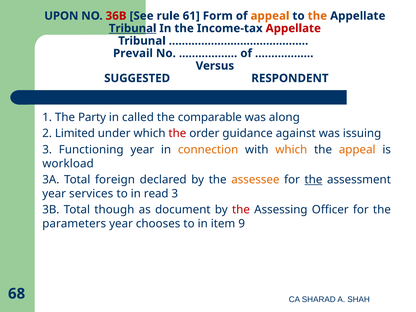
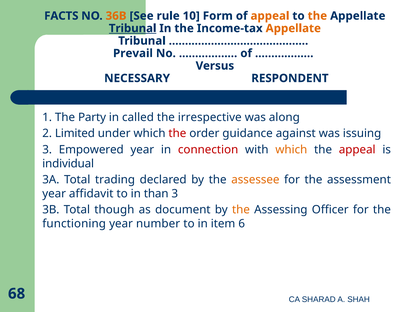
UPON: UPON -> FACTS
36B colour: red -> orange
61: 61 -> 10
Appellate at (293, 28) colour: red -> orange
SUGGESTED: SUGGESTED -> NECESSARY
comparable: comparable -> irrespective
Functioning: Functioning -> Empowered
connection colour: orange -> red
appeal at (357, 150) colour: orange -> red
workload: workload -> individual
foreign: foreign -> trading
the at (313, 180) underline: present -> none
services: services -> affidavit
read: read -> than
the at (241, 210) colour: red -> orange
parameters: parameters -> functioning
chooses: chooses -> number
9: 9 -> 6
